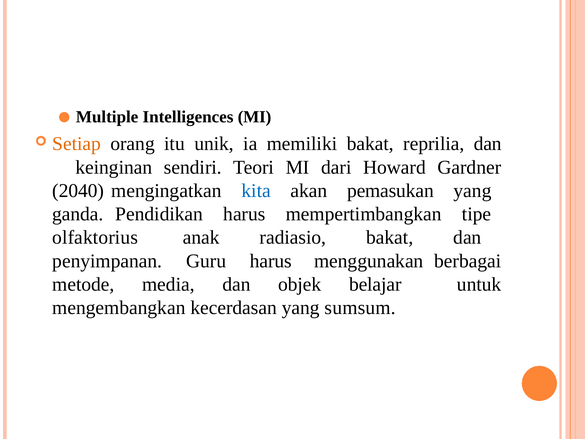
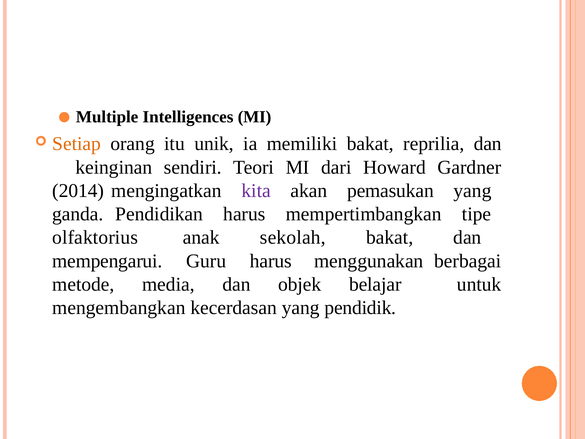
2040: 2040 -> 2014
kita colour: blue -> purple
radiasio: radiasio -> sekolah
penyimpanan: penyimpanan -> mempengarui
sumsum: sumsum -> pendidik
